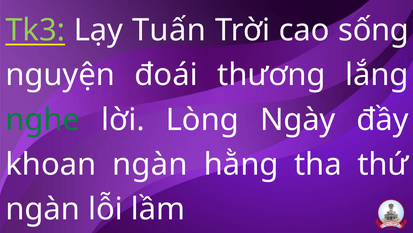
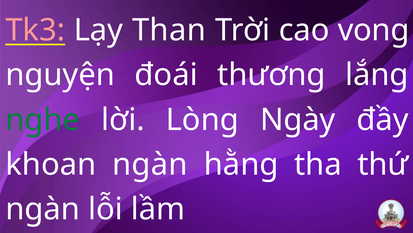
Tk3 colour: light green -> pink
Tuấn: Tuấn -> Than
sống: sống -> vong
